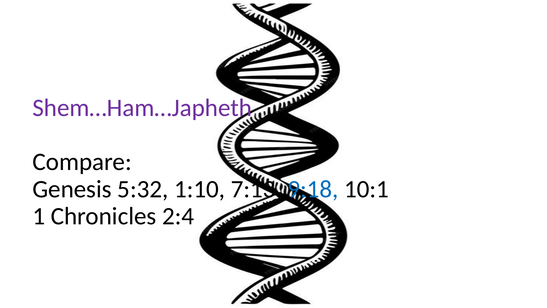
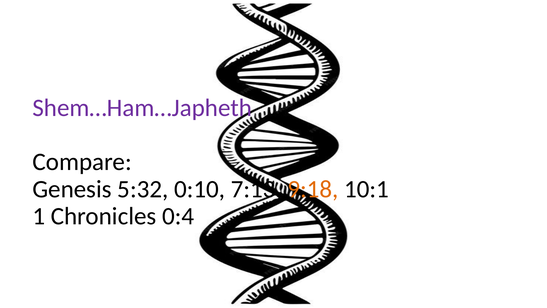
1:10: 1:10 -> 0:10
9:18 colour: blue -> orange
2:4: 2:4 -> 0:4
